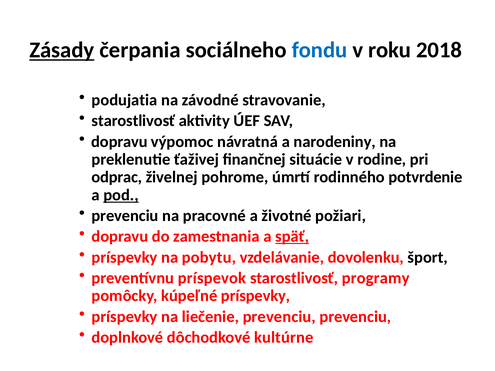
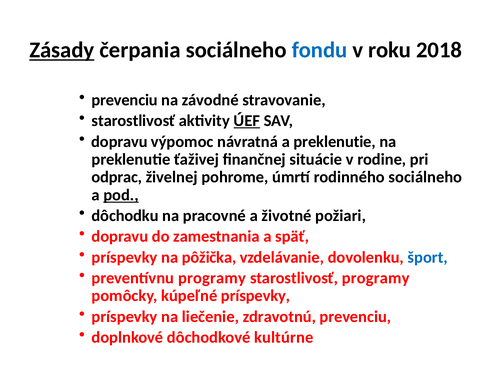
podujatia at (124, 100): podujatia -> prevenciu
ÚEF underline: none -> present
a narodeniny: narodeniny -> preklenutie
rodinného potvrdenie: potvrdenie -> sociálneho
prevenciu at (125, 216): prevenciu -> dôchodku
späť underline: present -> none
pobytu: pobytu -> pôžička
šport colour: black -> blue
preventívnu príspevok: príspevok -> programy
liečenie prevenciu: prevenciu -> zdravotnú
